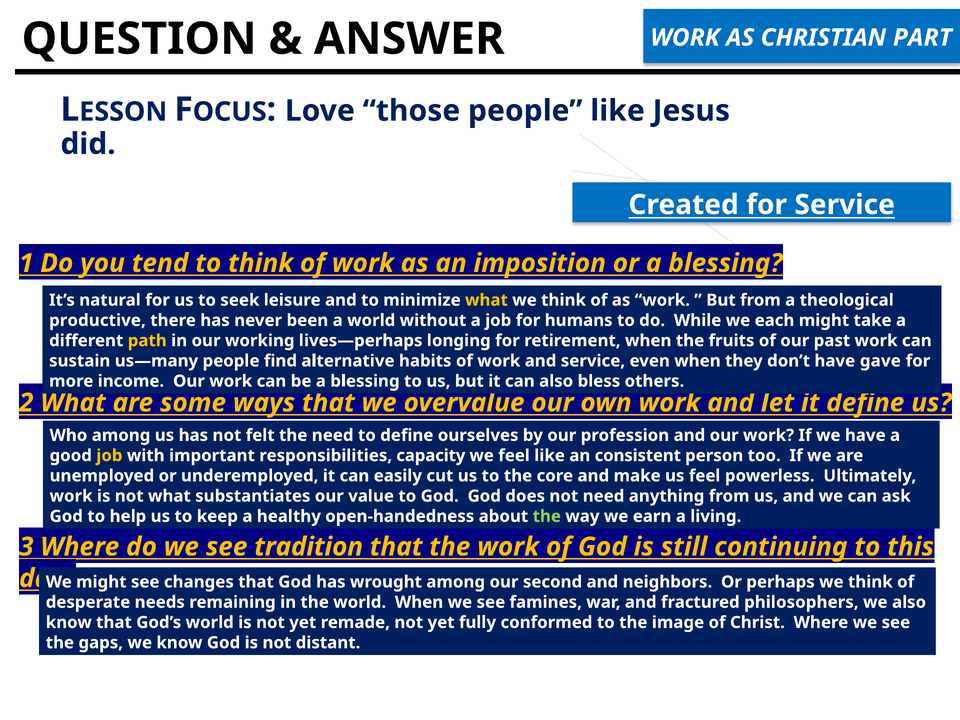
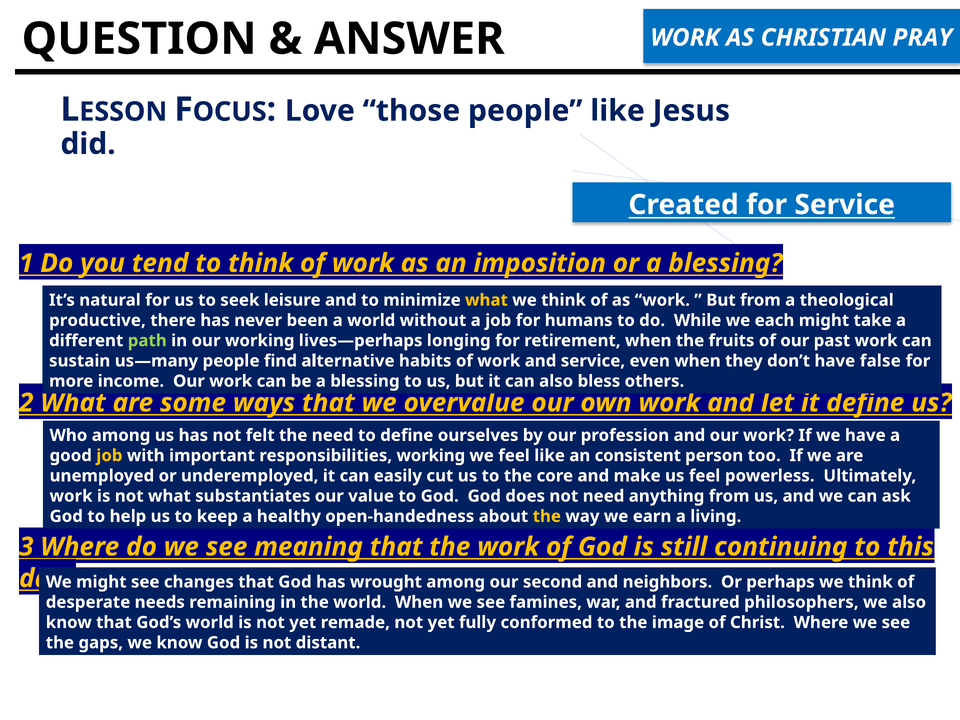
PART: PART -> PRAY
path colour: yellow -> light green
gave: gave -> false
responsibilities capacity: capacity -> working
the at (547, 516) colour: light green -> yellow
tradition: tradition -> meaning
